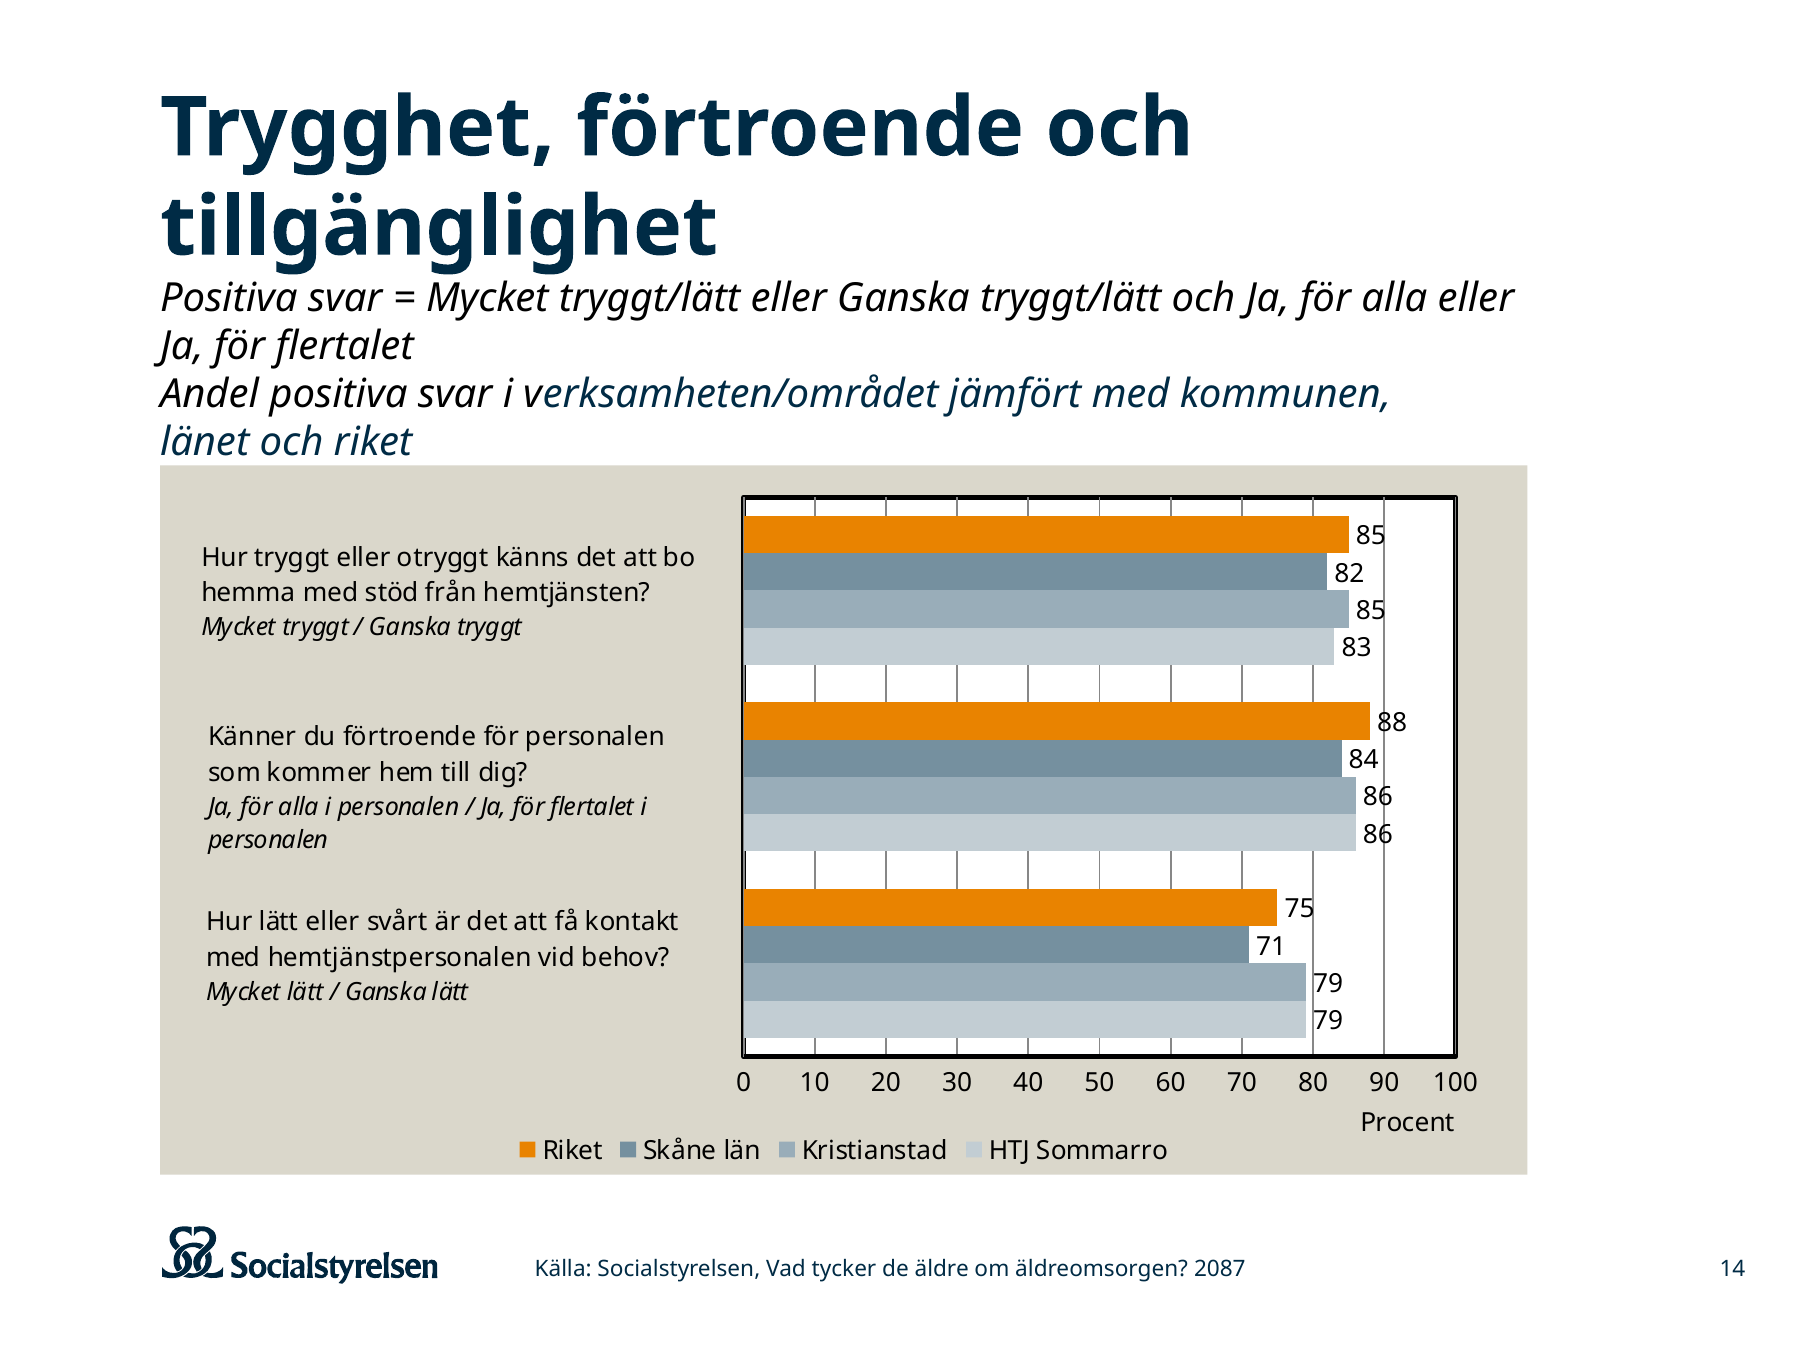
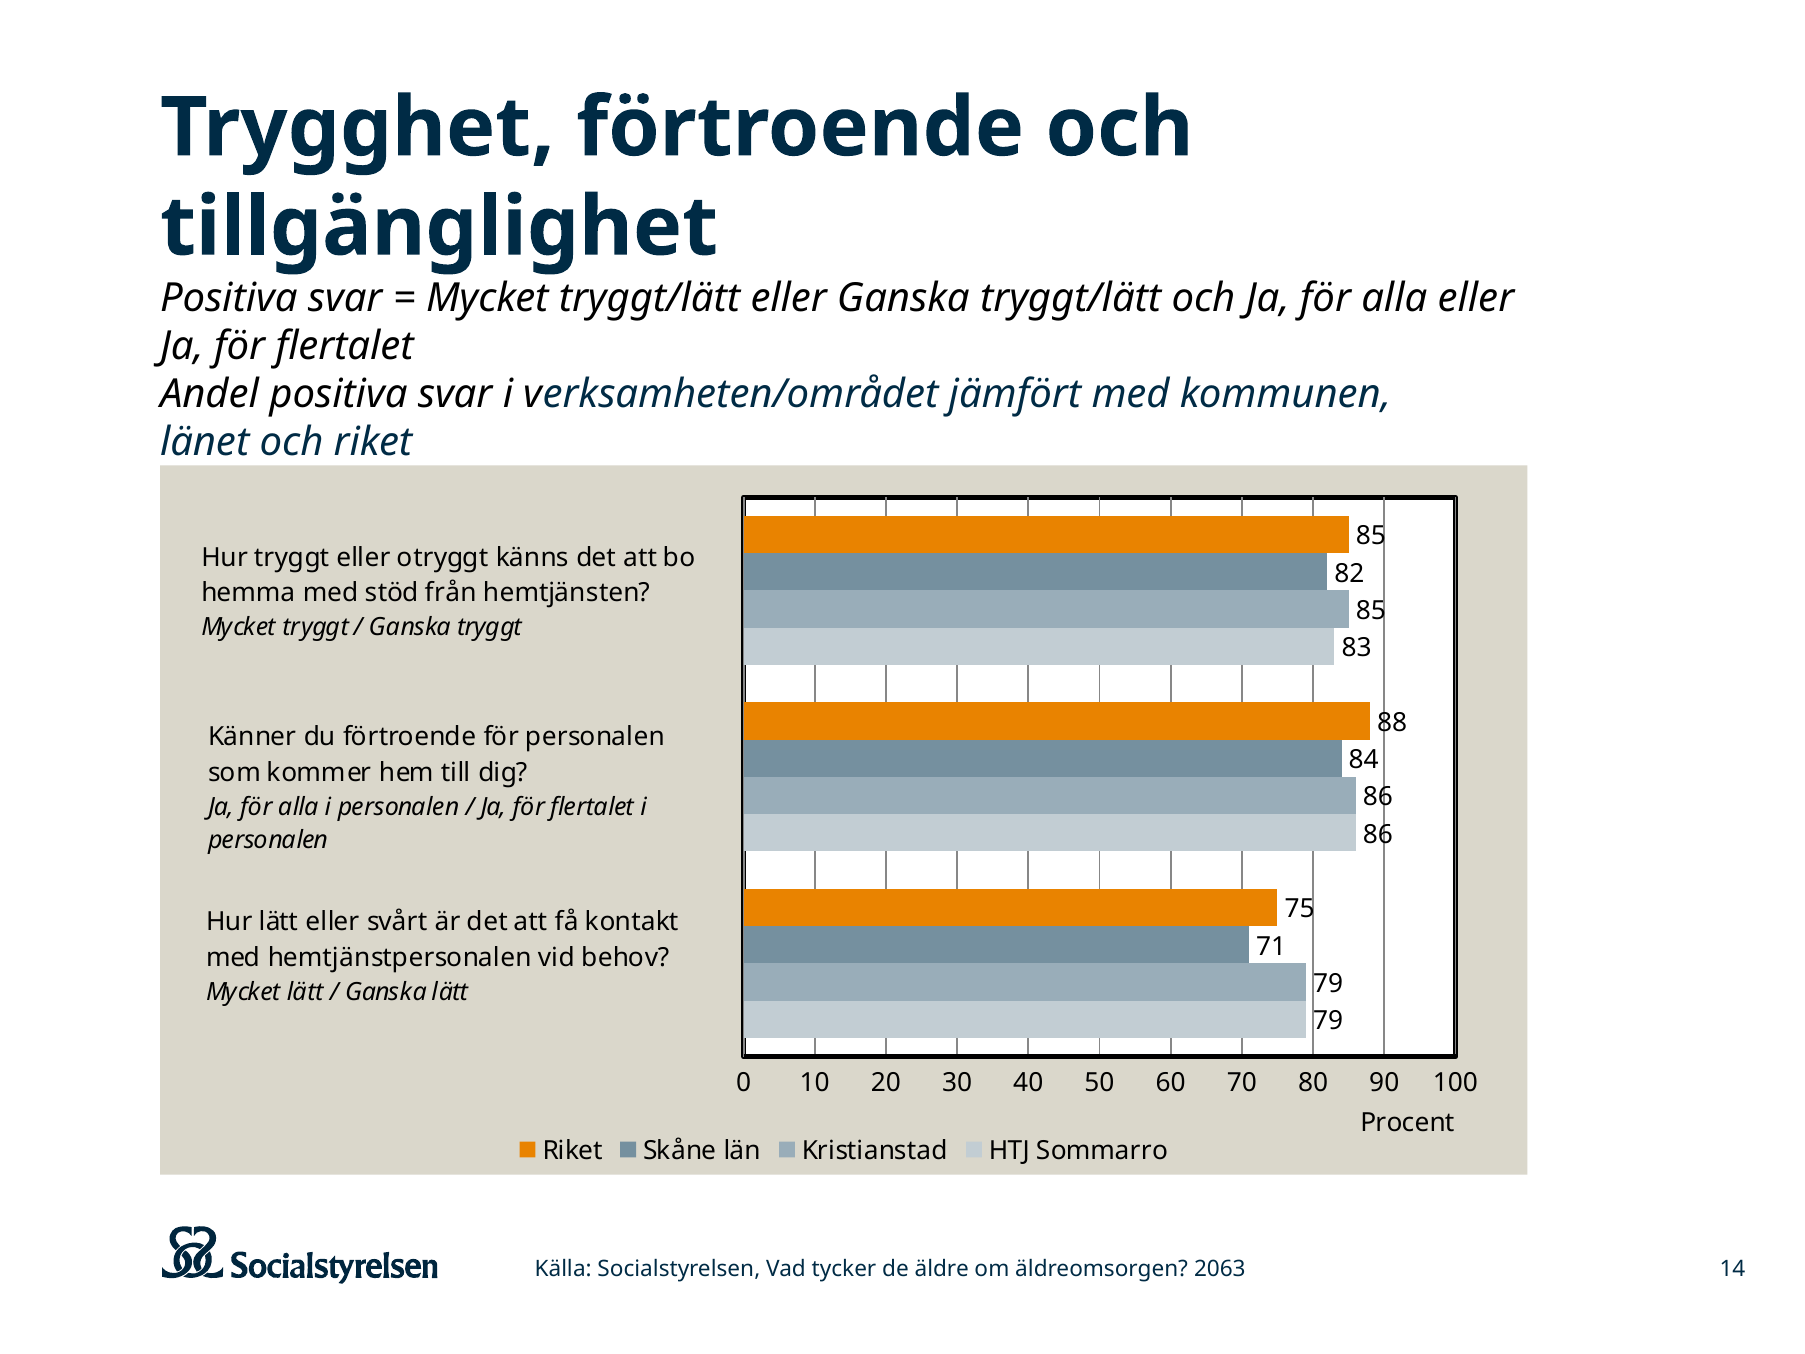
2087: 2087 -> 2063
